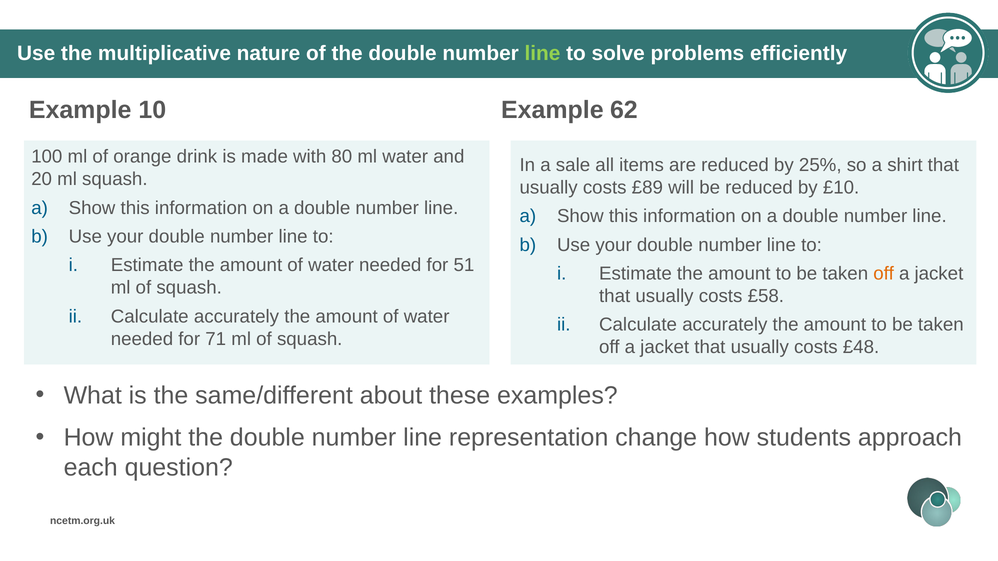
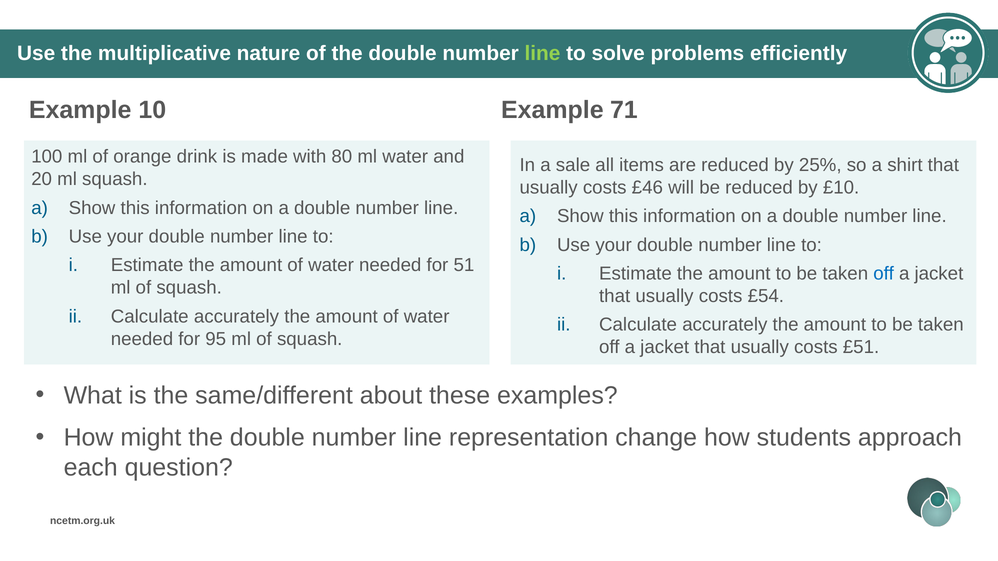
62: 62 -> 71
£89: £89 -> £46
off at (884, 274) colour: orange -> blue
£58: £58 -> £54
71: 71 -> 95
£48: £48 -> £51
